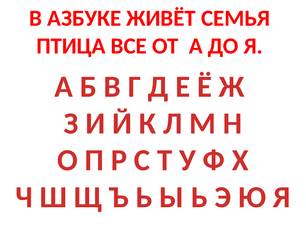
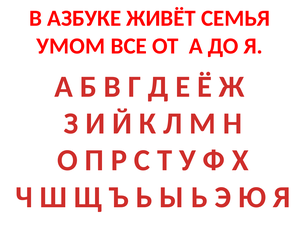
ПТИЦА: ПТИЦА -> УМОМ
